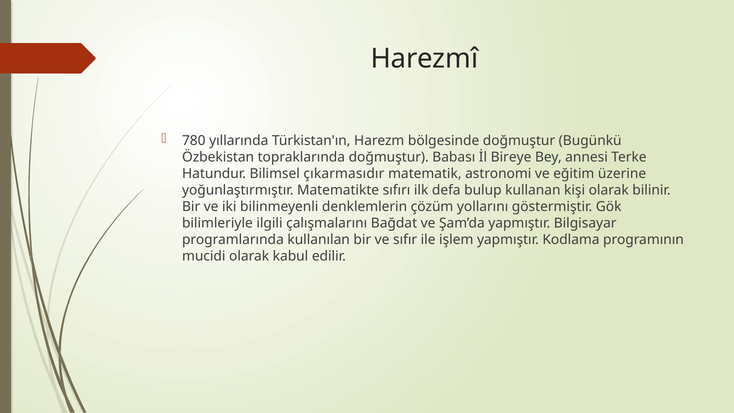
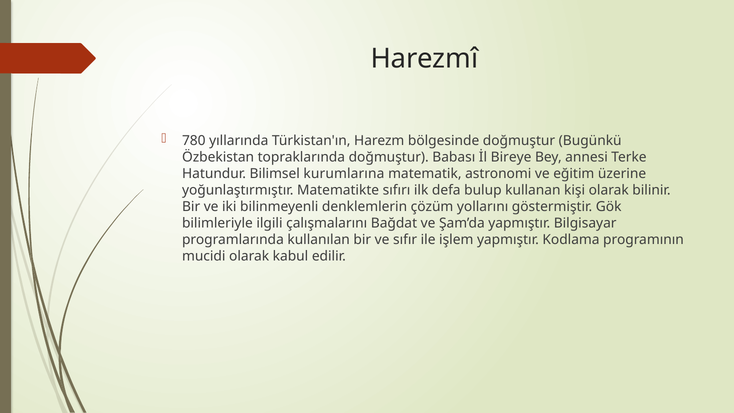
çıkarmasıdır: çıkarmasıdır -> kurumlarına
